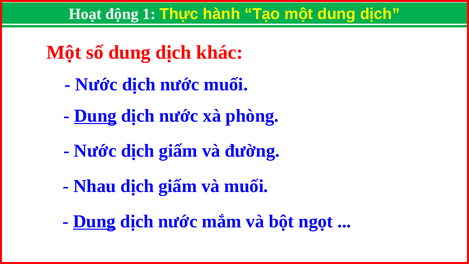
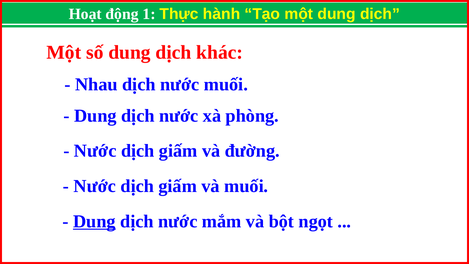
Nước at (96, 84): Nước -> Nhau
Dung at (95, 116) underline: present -> none
Nhau at (95, 186): Nhau -> Nước
